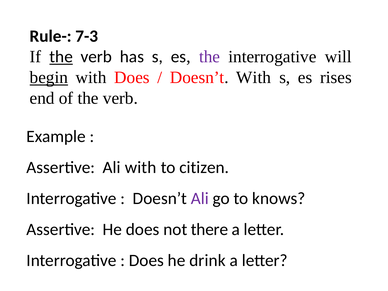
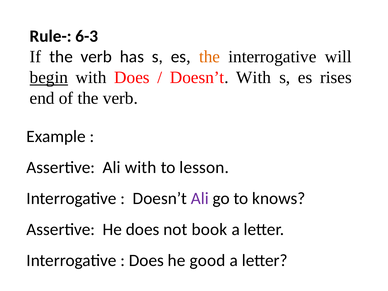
7-3: 7-3 -> 6-3
the at (61, 57) underline: present -> none
the at (210, 57) colour: purple -> orange
citizen: citizen -> lesson
there: there -> book
drink: drink -> good
